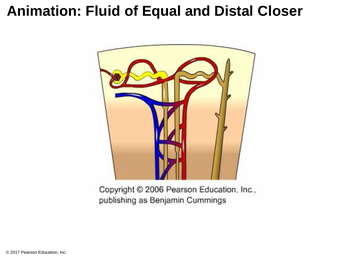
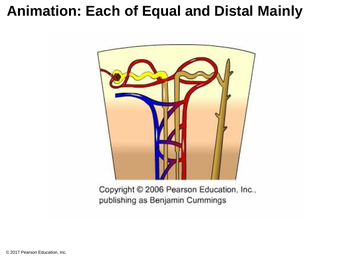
Fluid: Fluid -> Each
Closer: Closer -> Mainly
